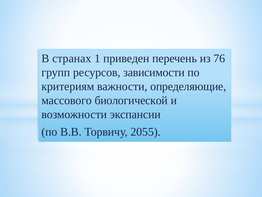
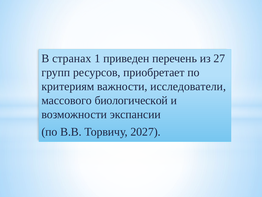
76: 76 -> 27
зависимости: зависимости -> приобретает
определяющие: определяющие -> исследователи
2055: 2055 -> 2027
